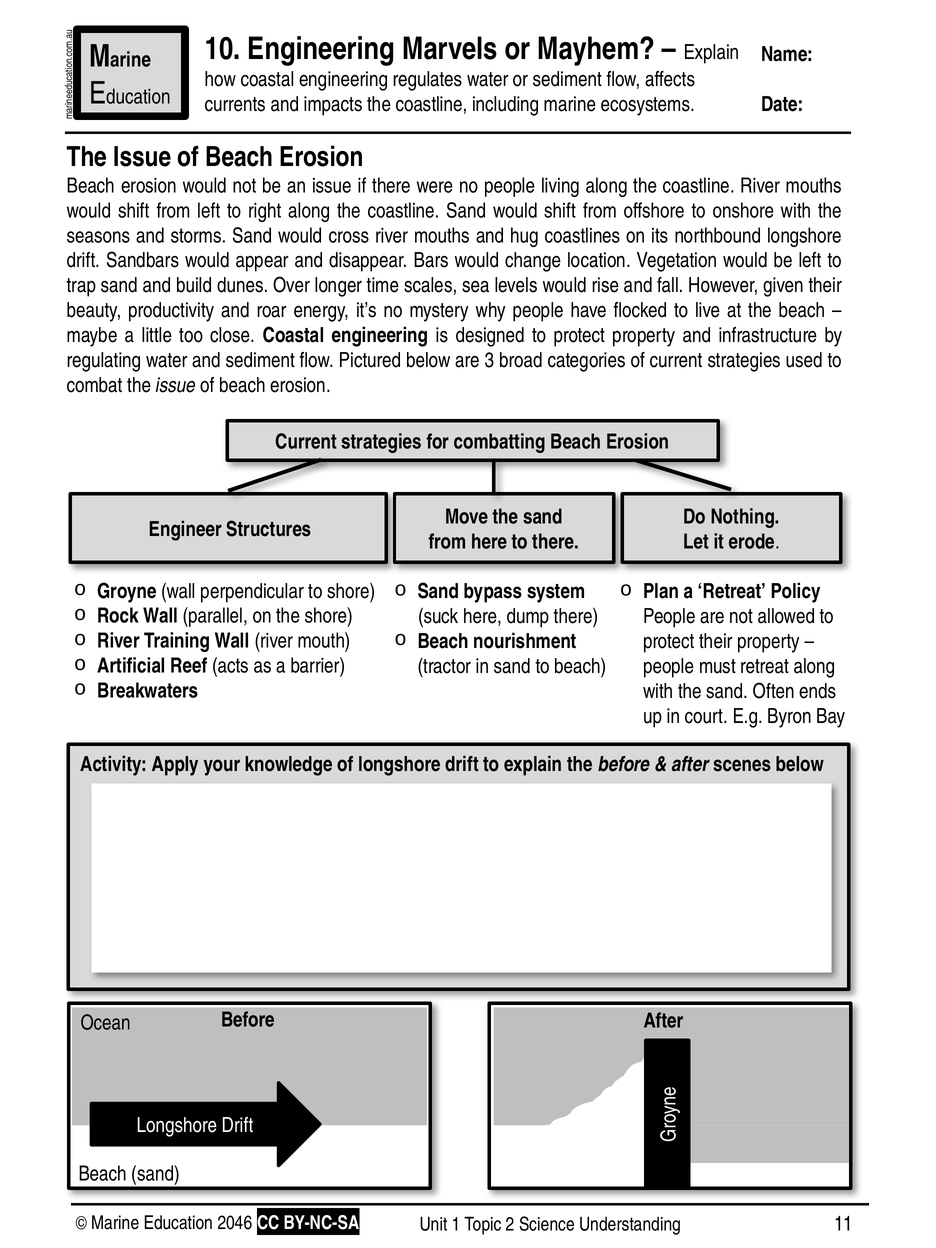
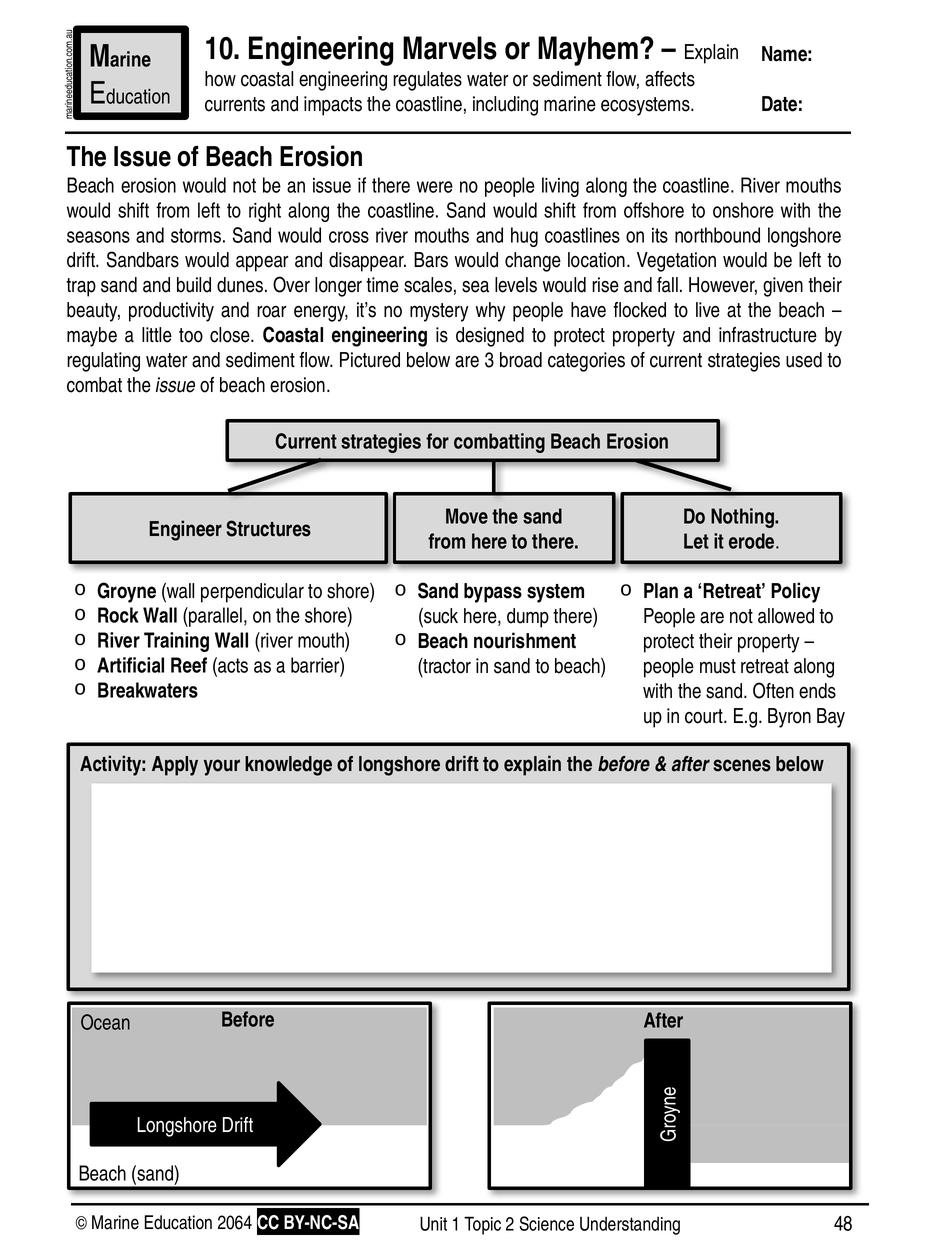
2046: 2046 -> 2064
11: 11 -> 48
